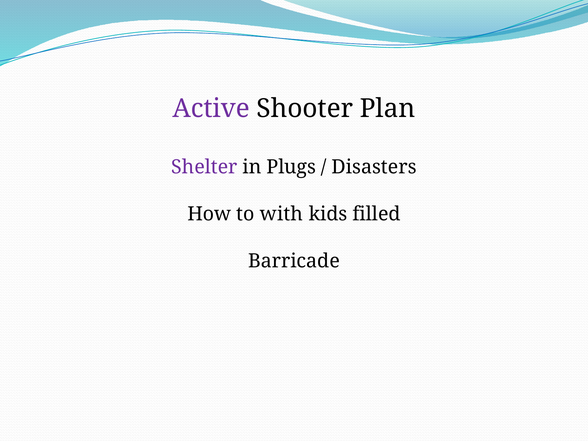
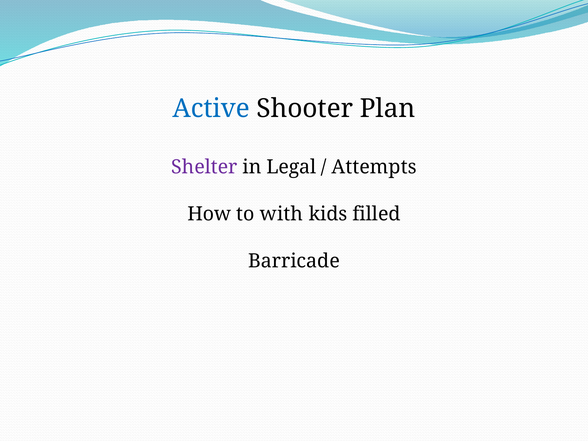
Active colour: purple -> blue
Plugs: Plugs -> Legal
Disasters: Disasters -> Attempts
